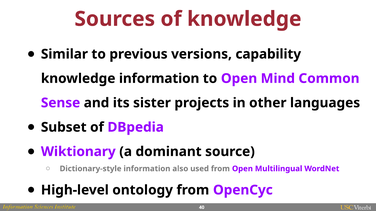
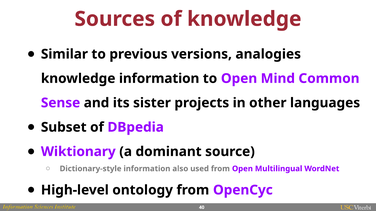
capability: capability -> analogies
